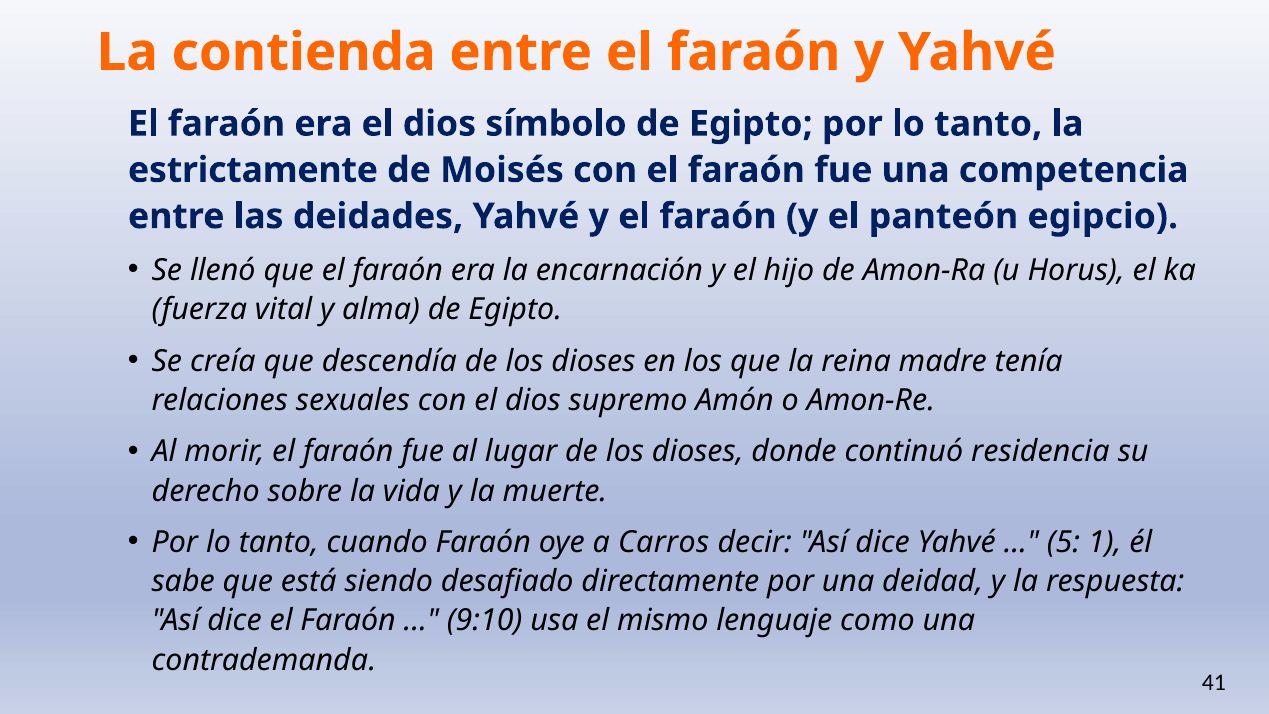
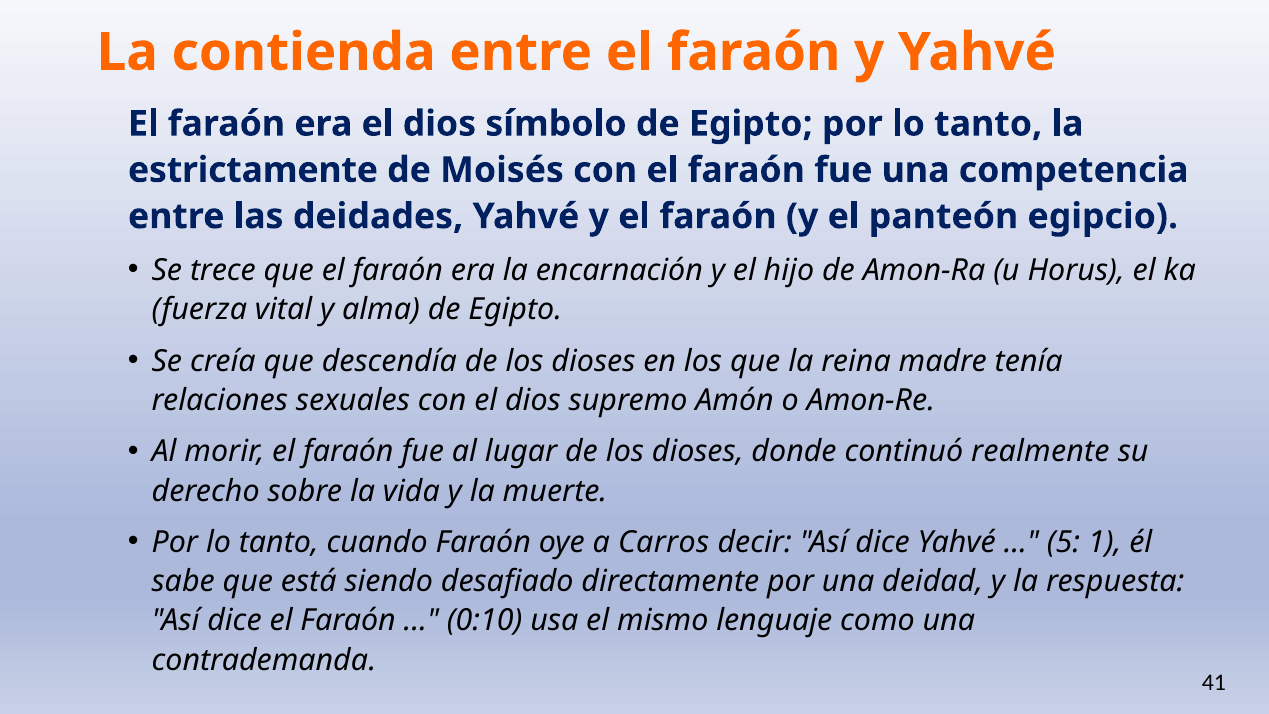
llenó: llenó -> trece
residencia: residencia -> realmente
9:10: 9:10 -> 0:10
